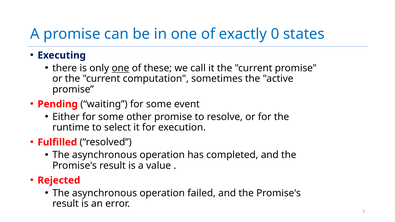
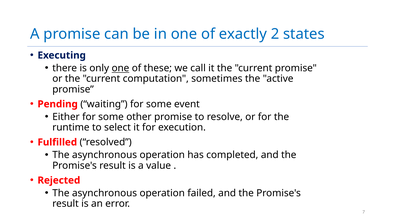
0: 0 -> 2
